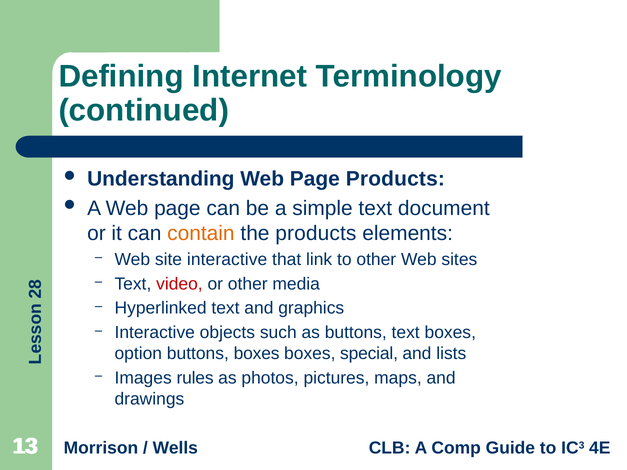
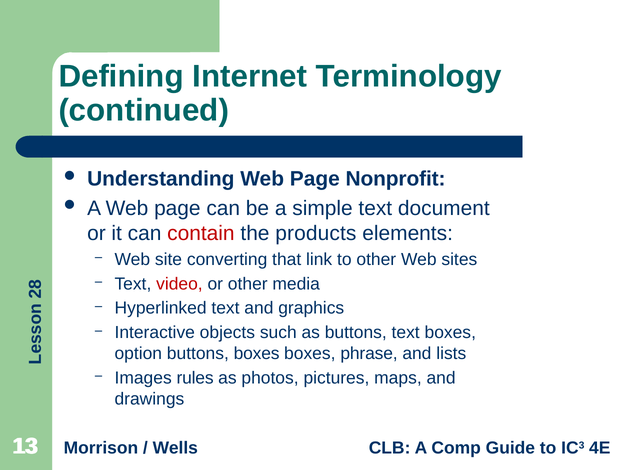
Page Products: Products -> Nonprofit
contain colour: orange -> red
site interactive: interactive -> converting
special: special -> phrase
